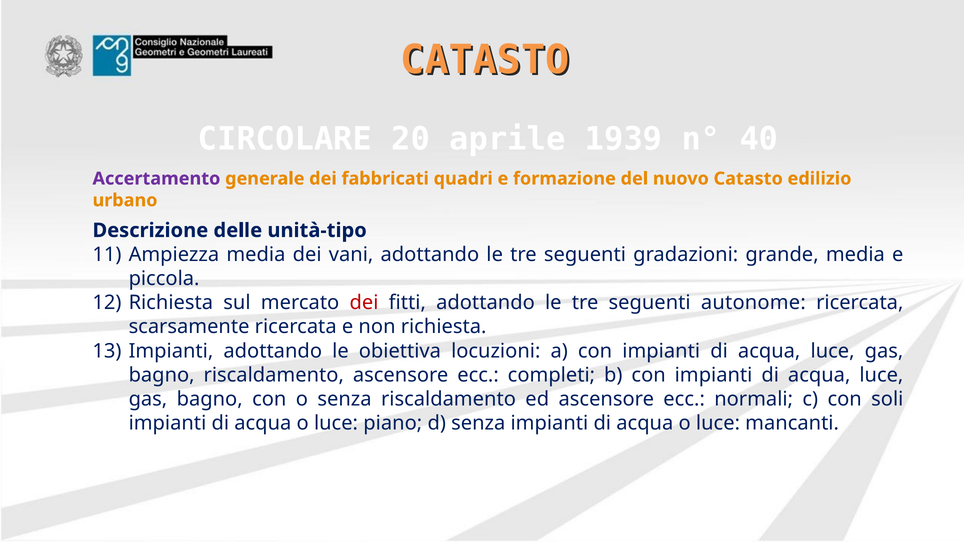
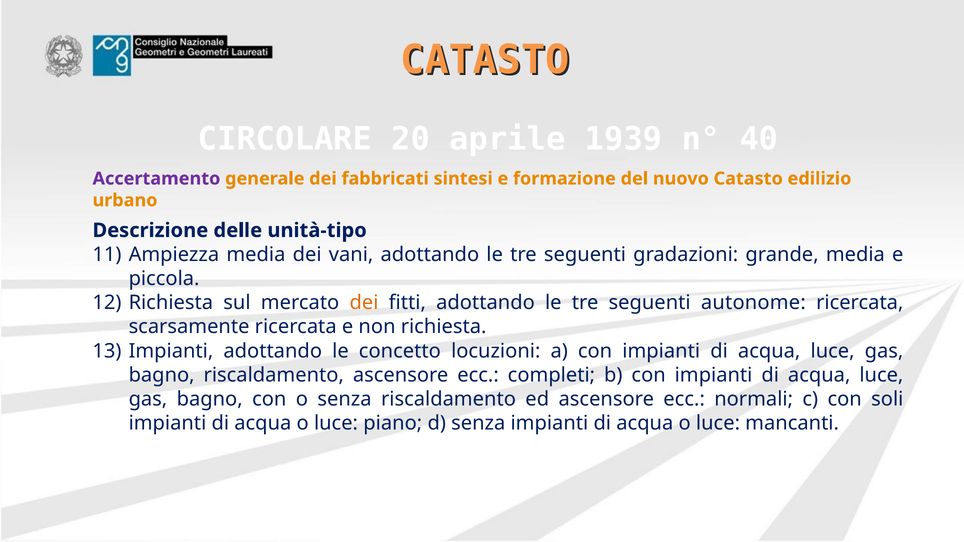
quadri: quadri -> sintesi
dei at (364, 303) colour: red -> orange
obiettiva: obiettiva -> concetto
